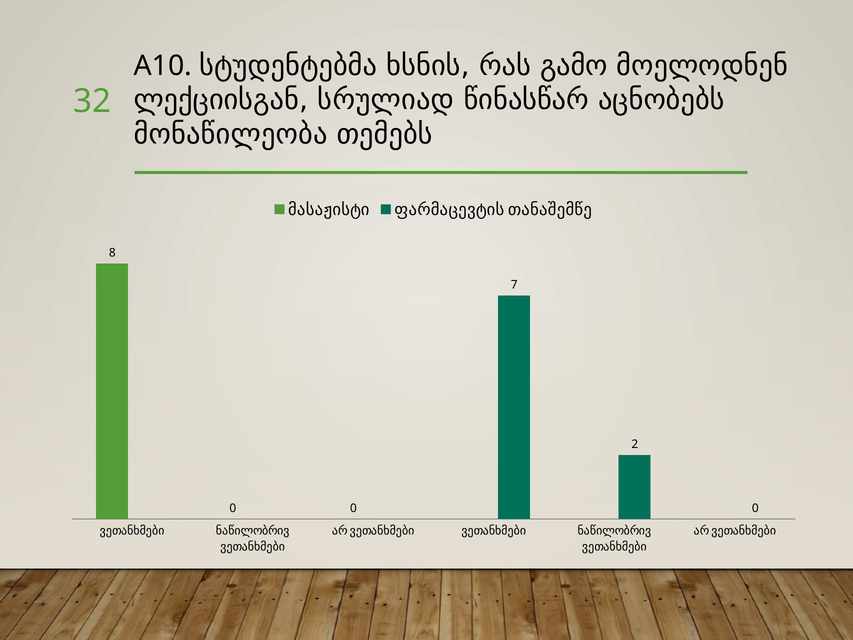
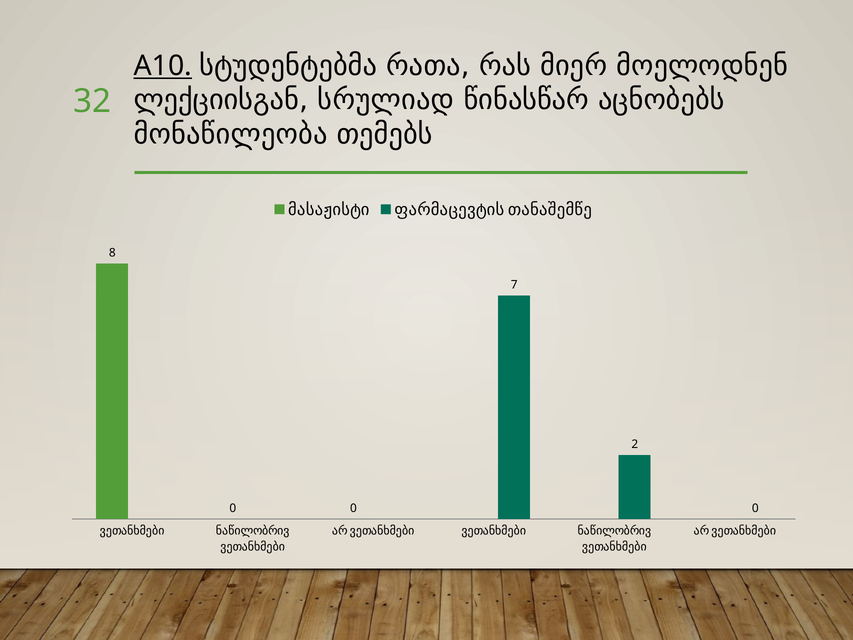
A10 underline: none -> present
ხსნის: ხსნის -> რათა
გამო: გამო -> მიერ
